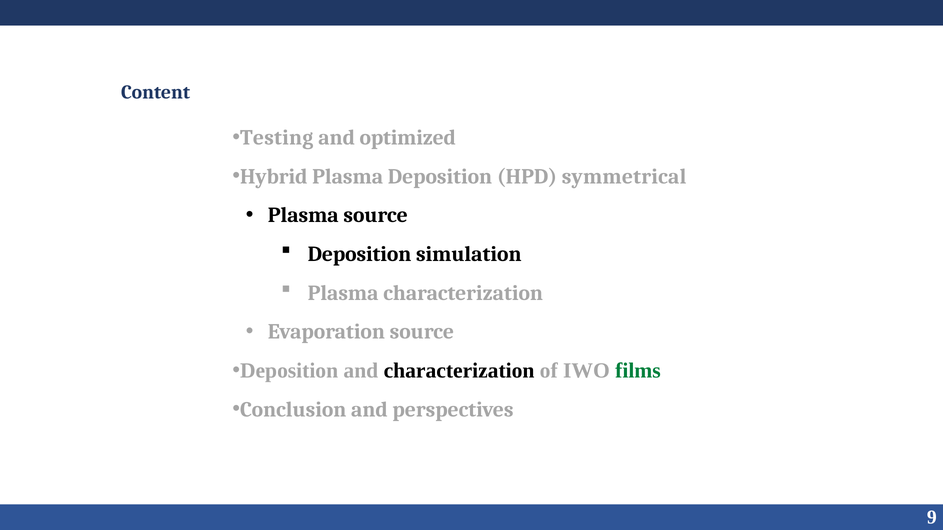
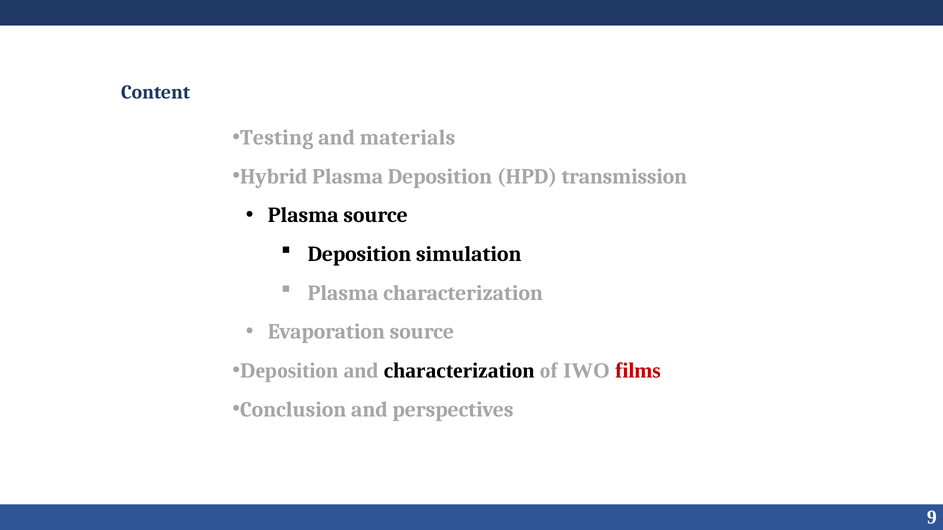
optimized: optimized -> materials
symmetrical: symmetrical -> transmission
films colour: green -> red
